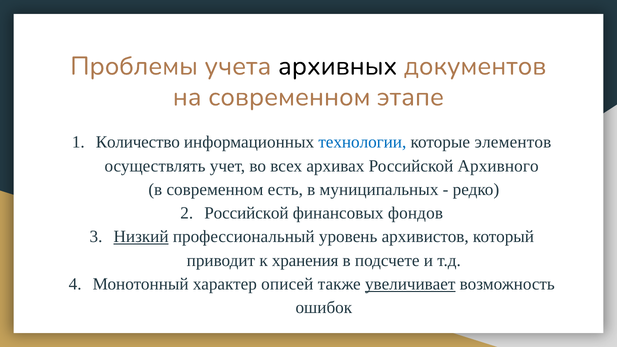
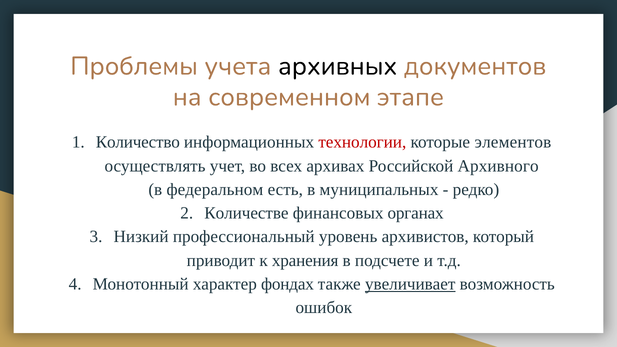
технологии colour: blue -> red
в современном: современном -> федеральном
Российской at (246, 213): Российской -> Количестве
фондов: фондов -> органах
Низкий underline: present -> none
описей: описей -> фондах
